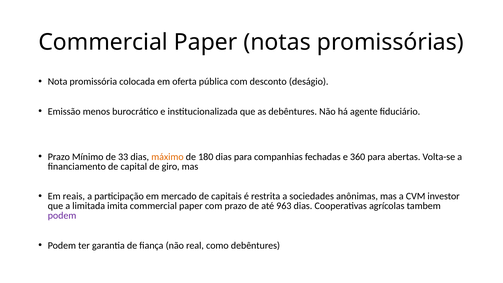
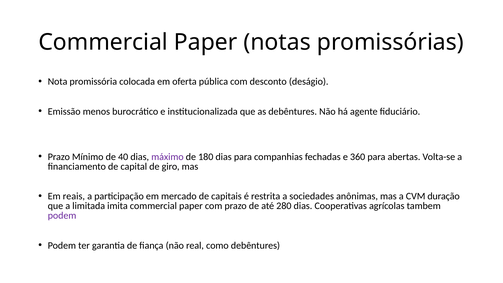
33: 33 -> 40
máximo colour: orange -> purple
investor: investor -> duração
963: 963 -> 280
